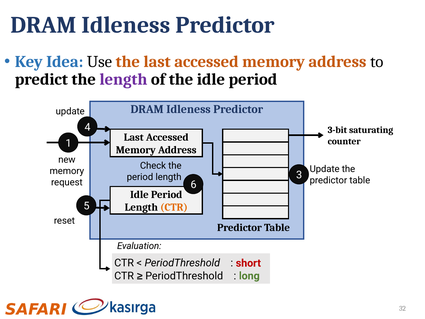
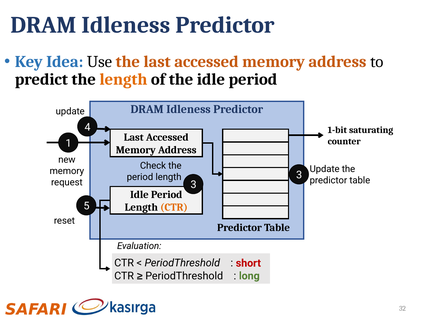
length at (123, 79) colour: purple -> orange
3-bit: 3-bit -> 1-bit
request 6: 6 -> 3
